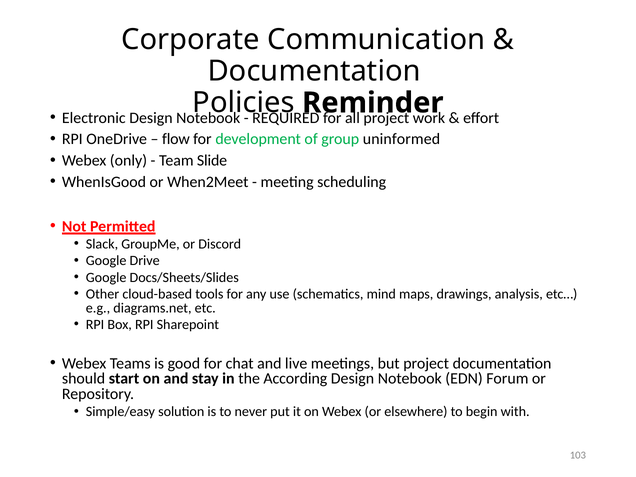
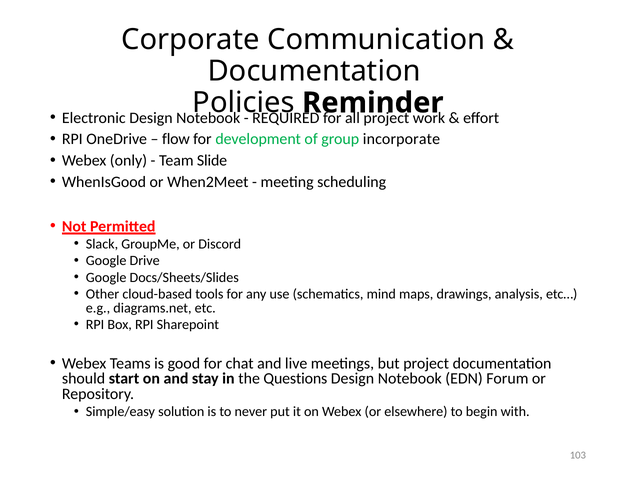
uninformed: uninformed -> incorporate
According: According -> Questions
